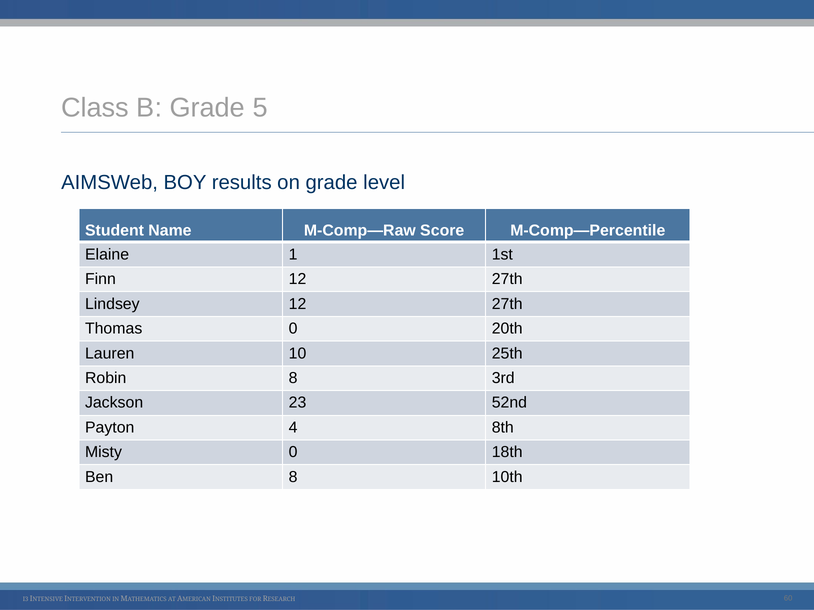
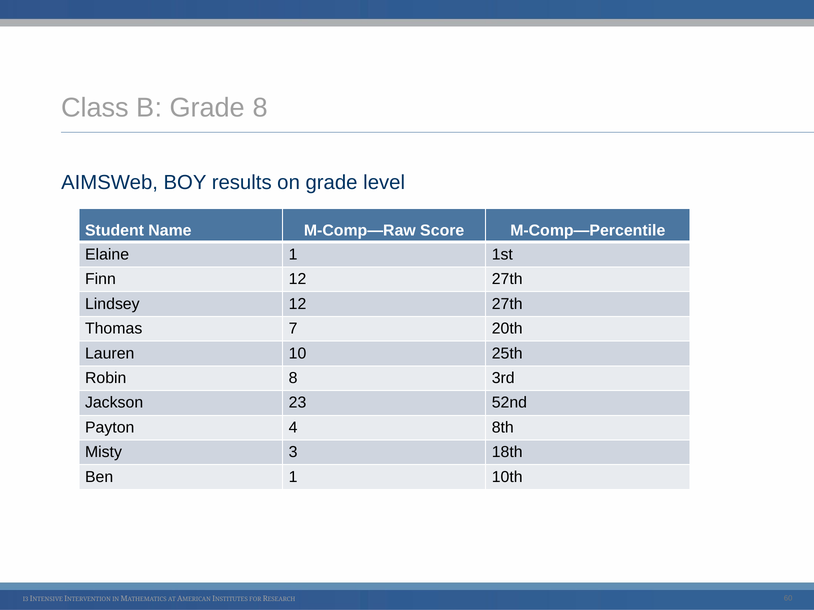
Grade 5: 5 -> 8
Thomas 0: 0 -> 7
Misty 0: 0 -> 3
Ben 8: 8 -> 1
